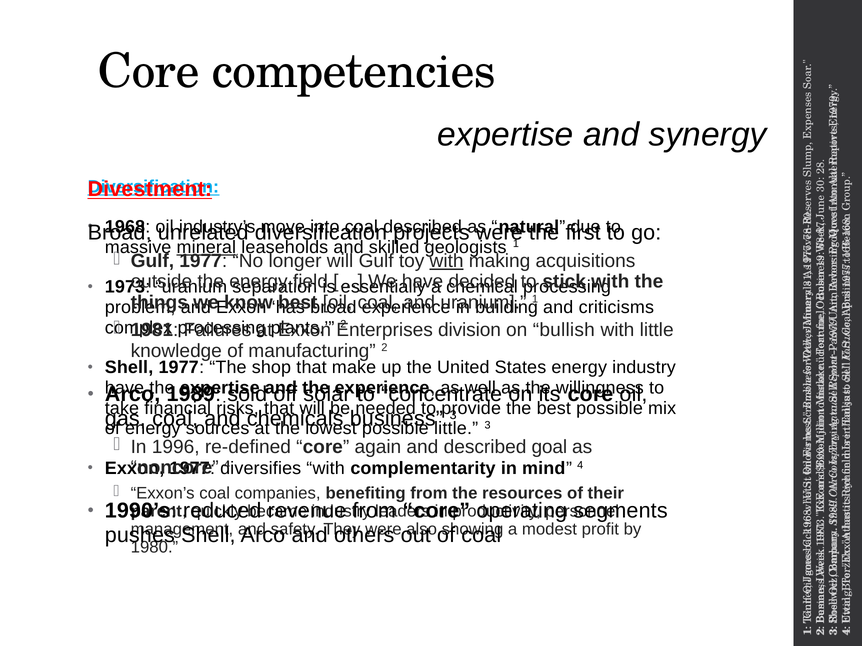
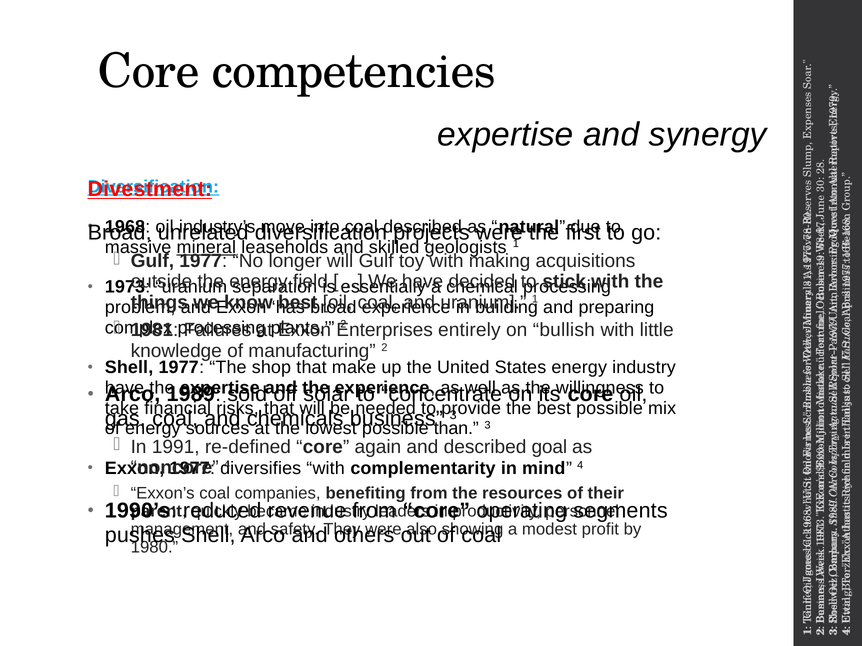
with at (447, 261) underline: present -> none
criticisms: criticisms -> preparing
division: division -> entirely
little at (456, 429): little -> than
1996: 1996 -> 1991
